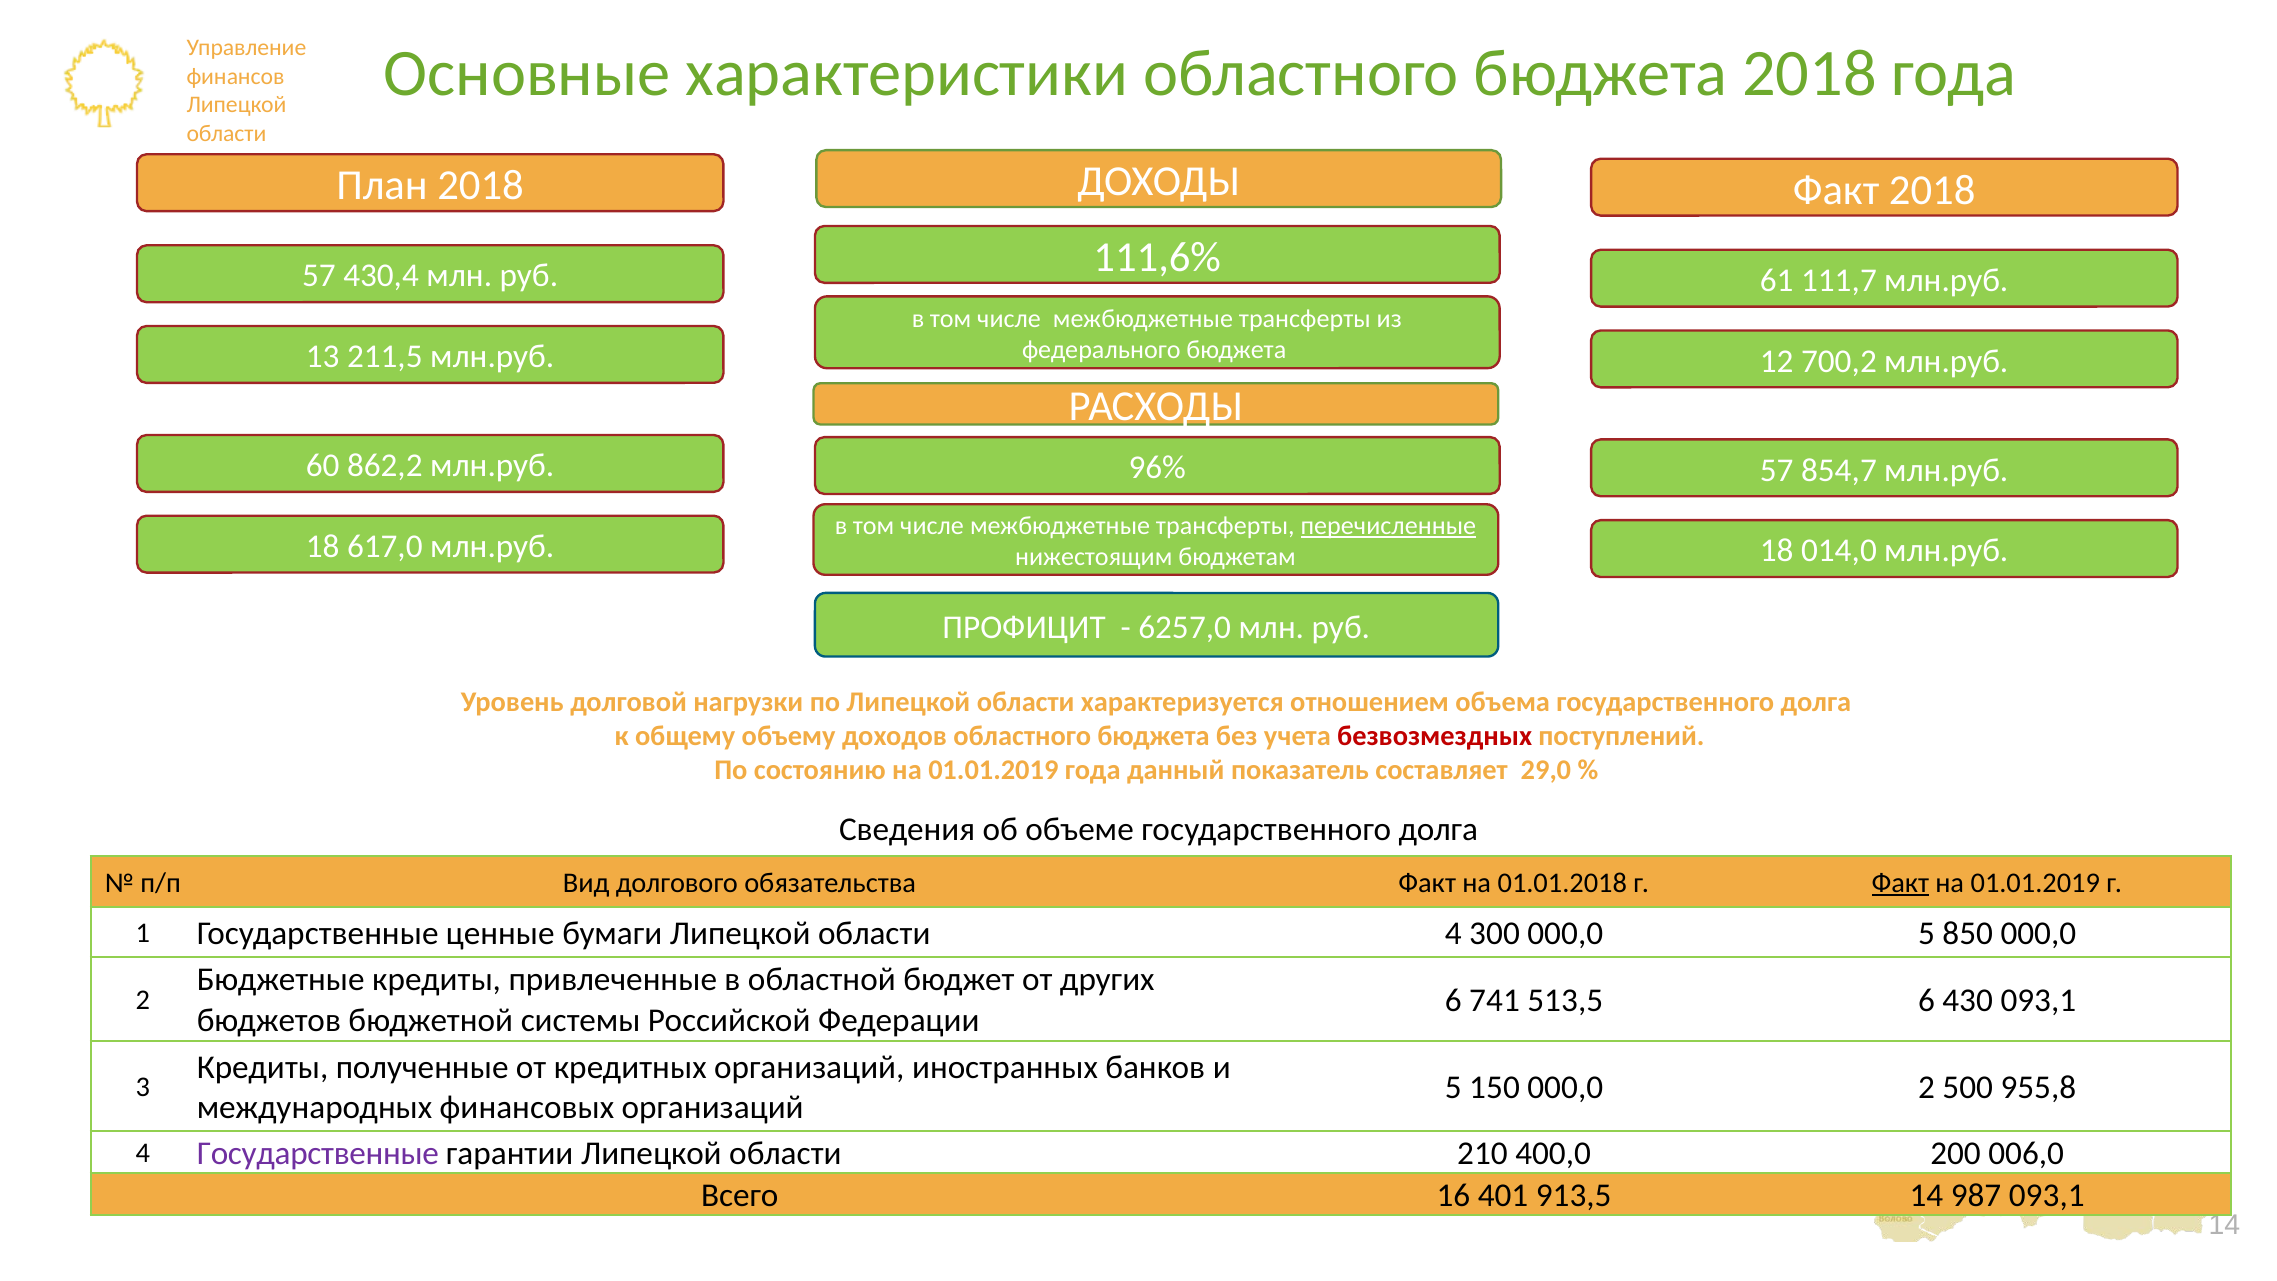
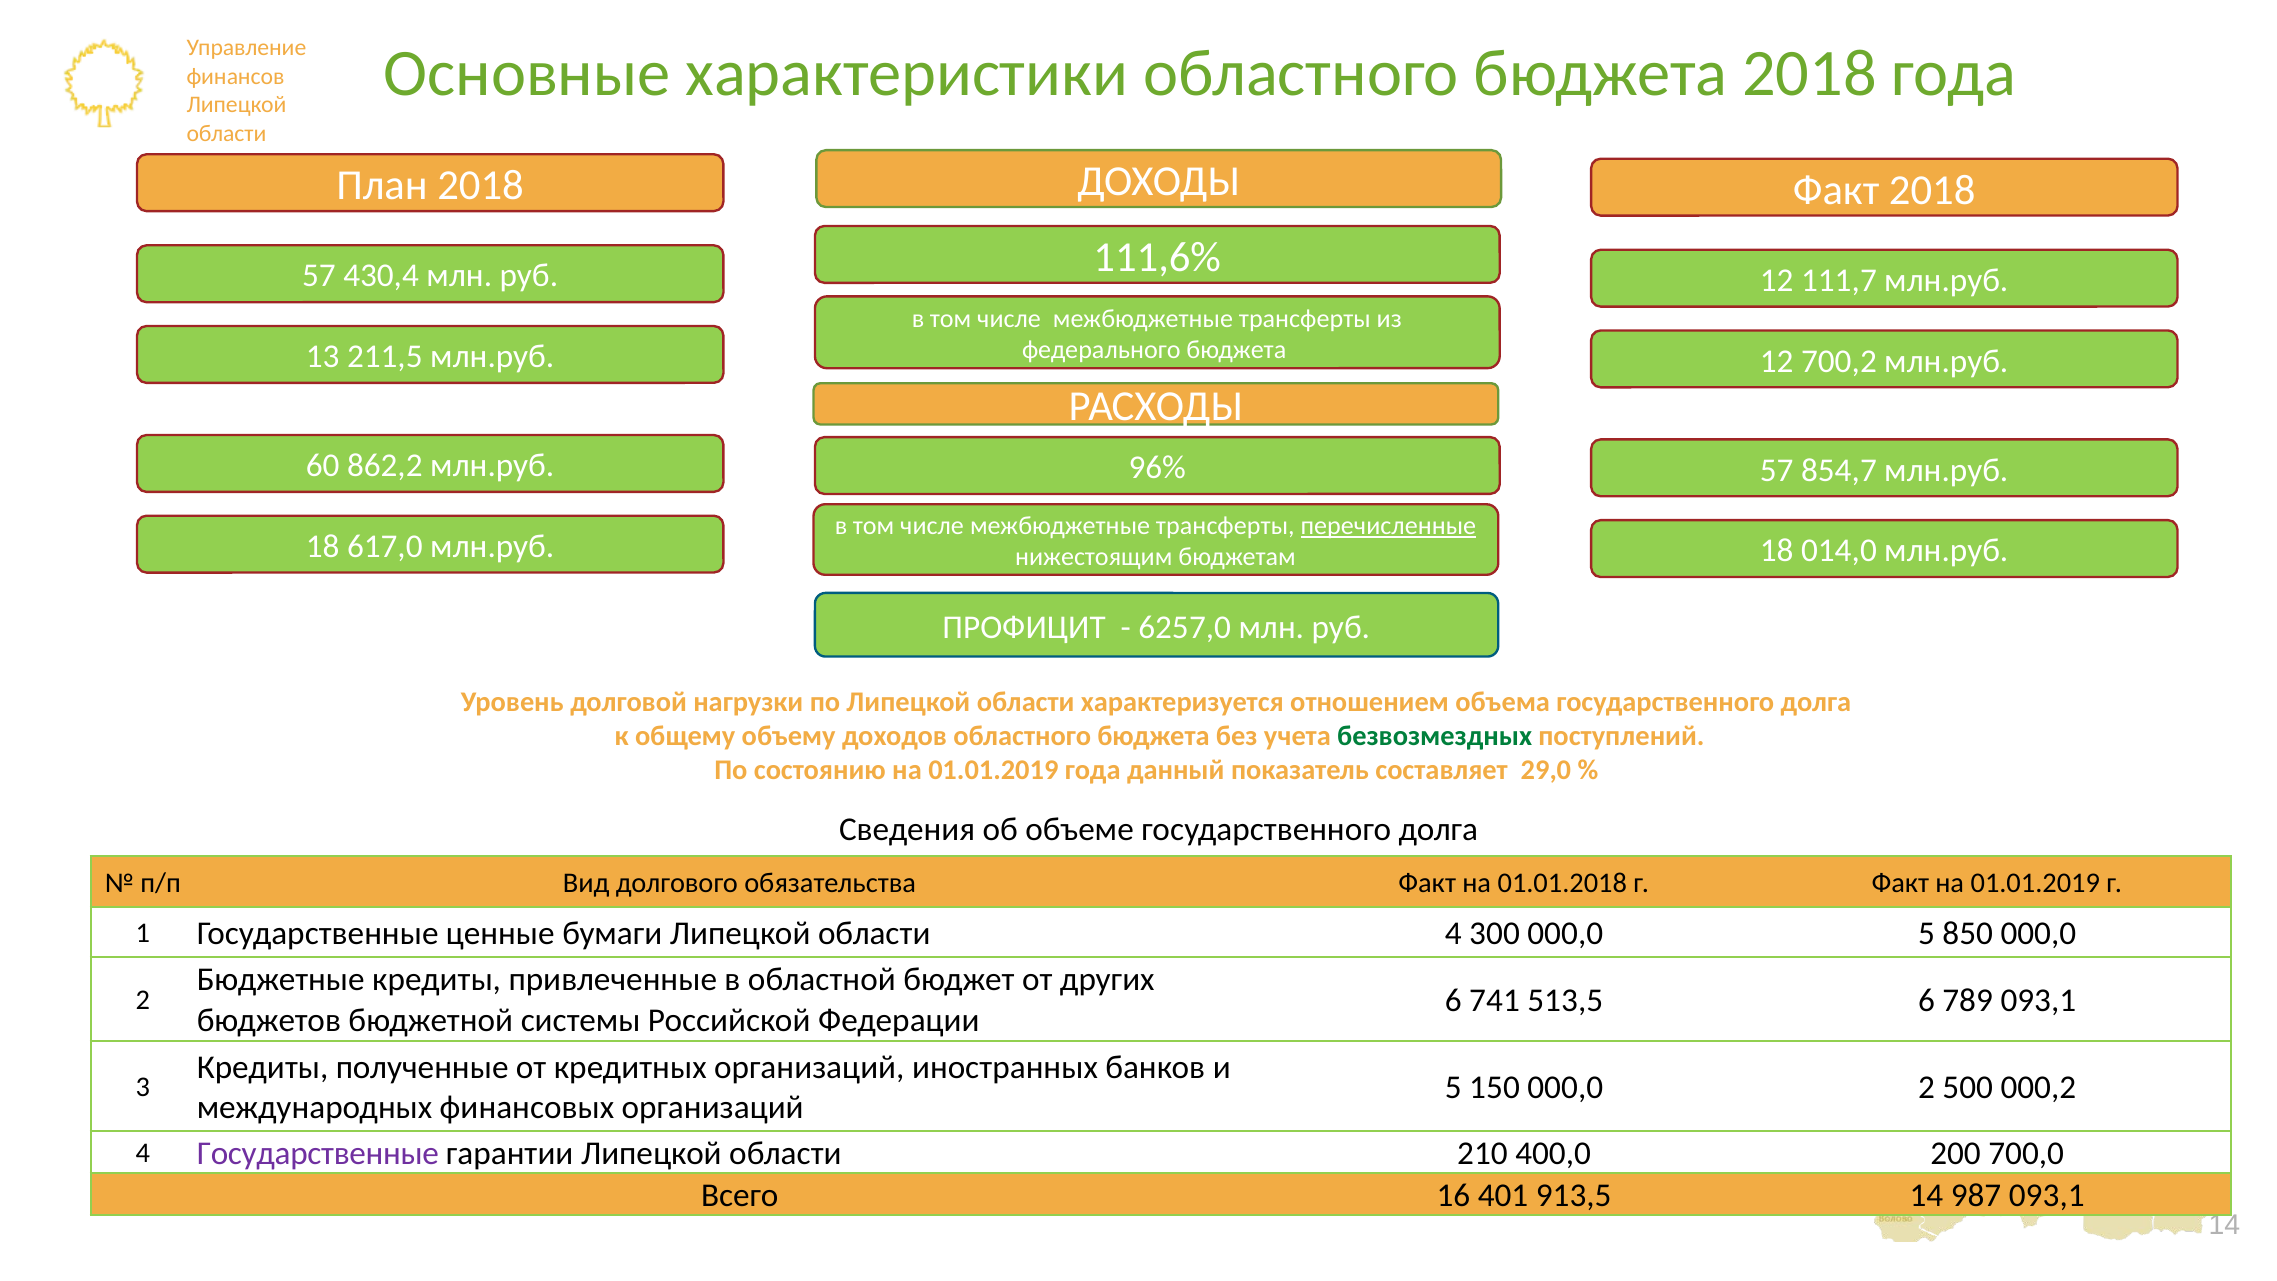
руб 61: 61 -> 12
безвозмездных colour: red -> green
Факт at (1900, 883) underline: present -> none
430: 430 -> 789
955,8: 955,8 -> 000,2
006,0: 006,0 -> 700,0
